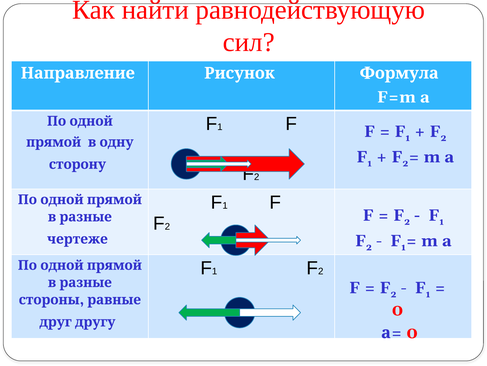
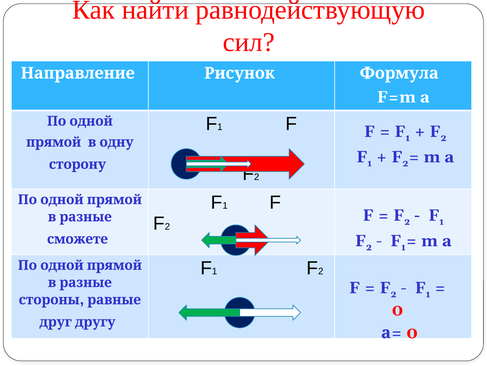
чертеже: чертеже -> сможете
